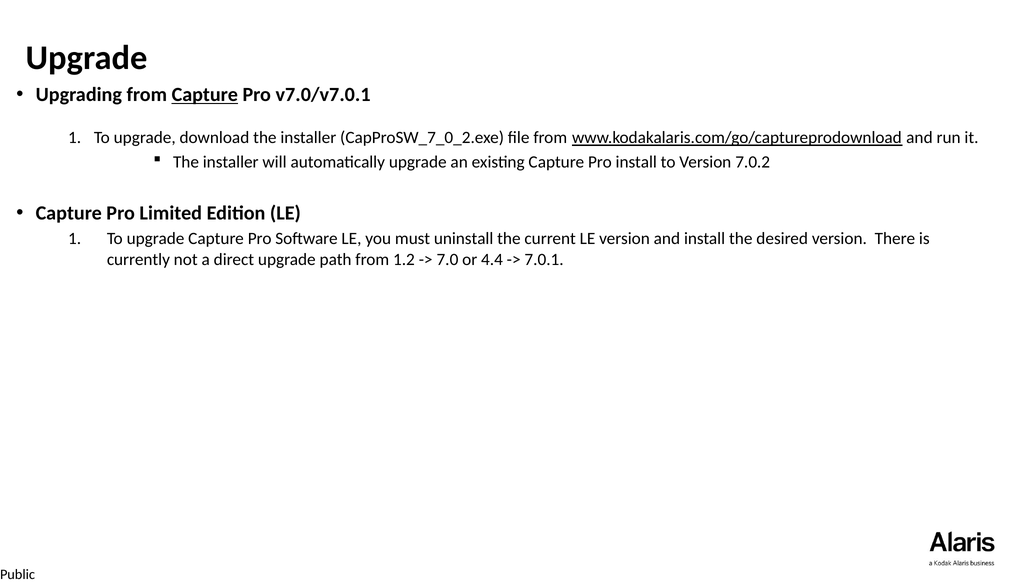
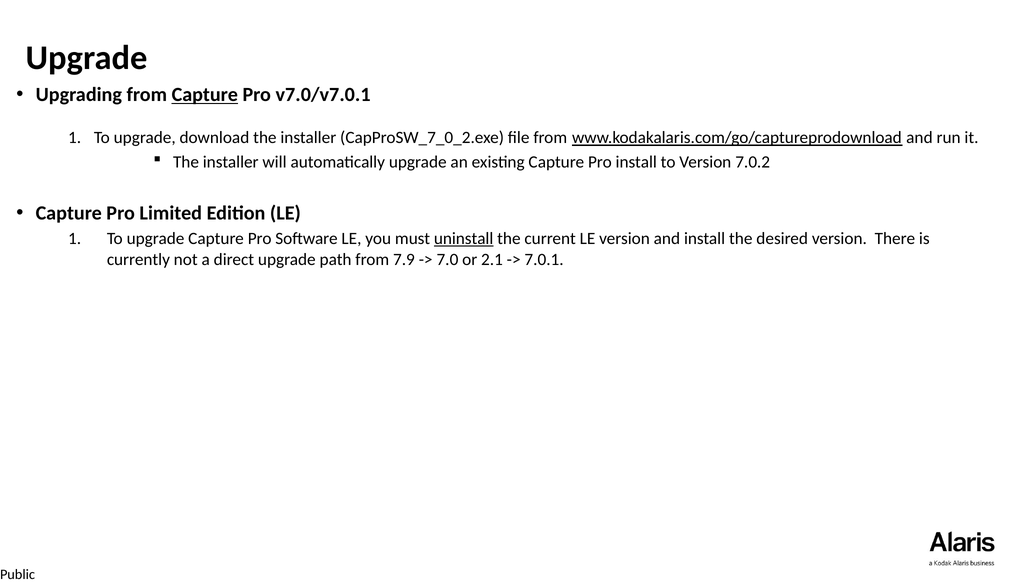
uninstall underline: none -> present
1.2: 1.2 -> 7.9
4.4: 4.4 -> 2.1
